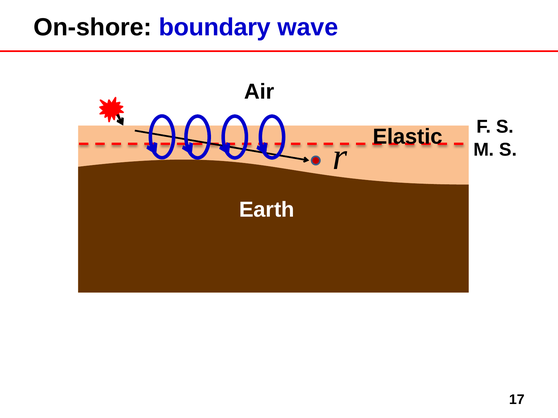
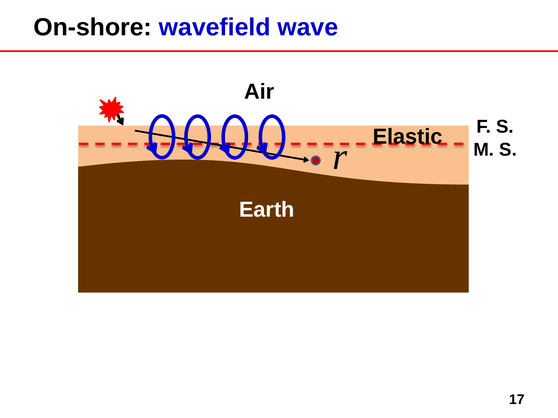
boundary: boundary -> wavefield
